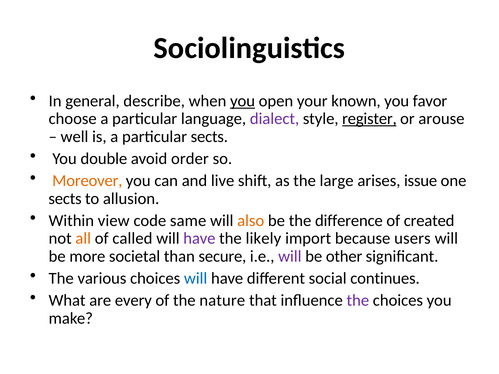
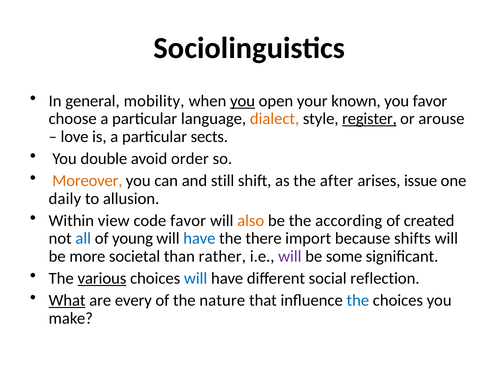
describe: describe -> mobility
dialect colour: purple -> orange
well: well -> love
live: live -> still
large: large -> after
sects at (65, 199): sects -> daily
code same: same -> favor
difference: difference -> according
all colour: orange -> blue
called: called -> young
have at (199, 239) colour: purple -> blue
likely: likely -> there
users: users -> shifts
secure: secure -> rather
other: other -> some
various underline: none -> present
continues: continues -> reflection
What underline: none -> present
the at (358, 300) colour: purple -> blue
